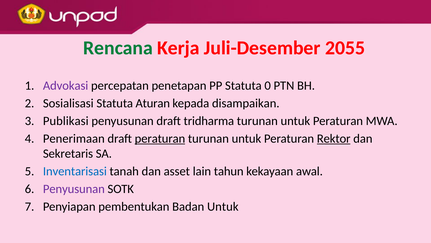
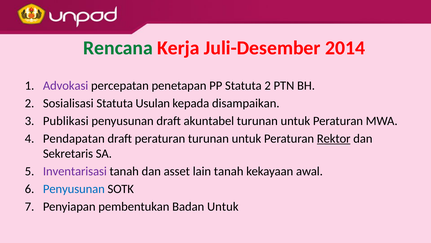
2055: 2055 -> 2014
Statuta 0: 0 -> 2
Aturan: Aturan -> Usulan
tridharma: tridharma -> akuntabel
Penerimaan: Penerimaan -> Pendapatan
peraturan at (160, 138) underline: present -> none
Inventarisasi colour: blue -> purple
lain tahun: tahun -> tanah
Penyusunan at (74, 189) colour: purple -> blue
